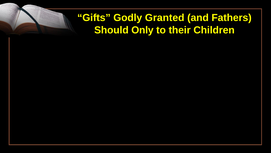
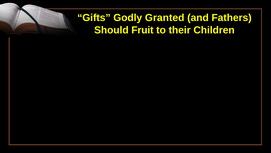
Only: Only -> Fruit
